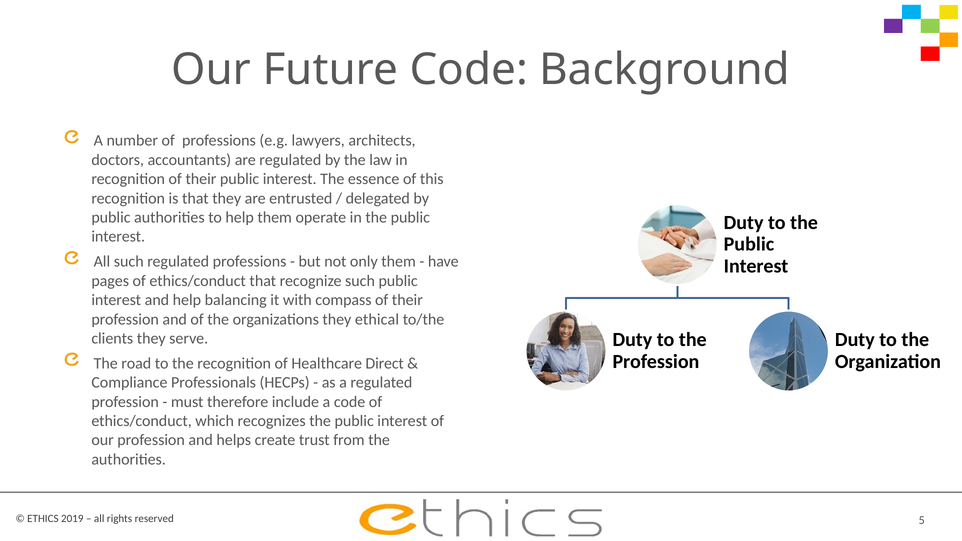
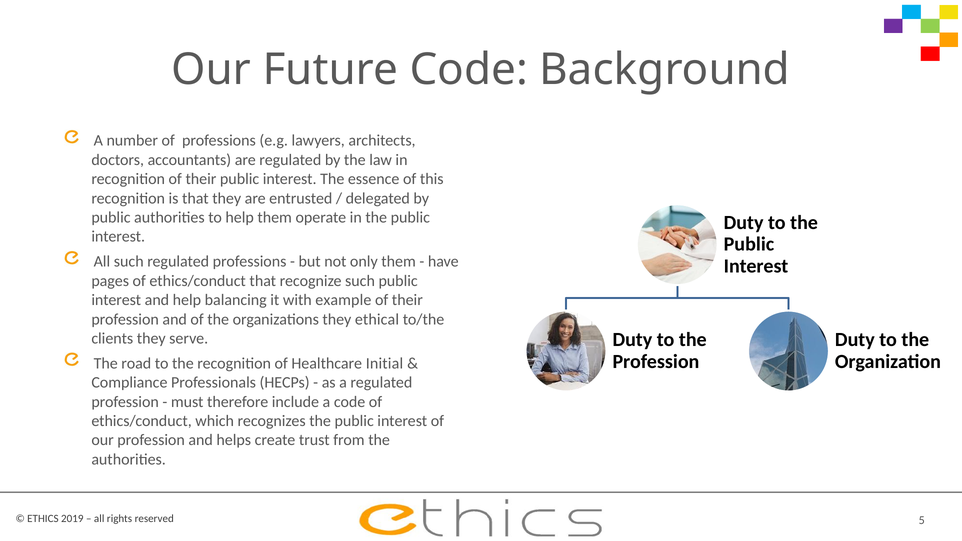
compass: compass -> example
Direct: Direct -> Initial
